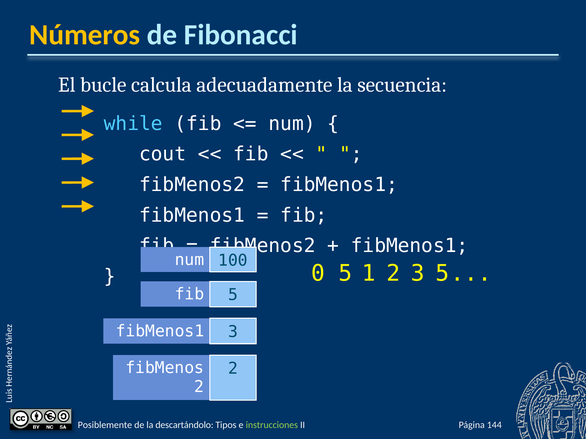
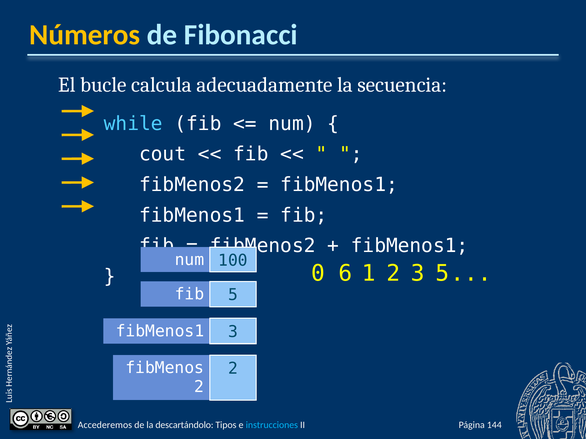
0 5: 5 -> 6
Posiblemente: Posiblemente -> Accederemos
instrucciones colour: light green -> light blue
